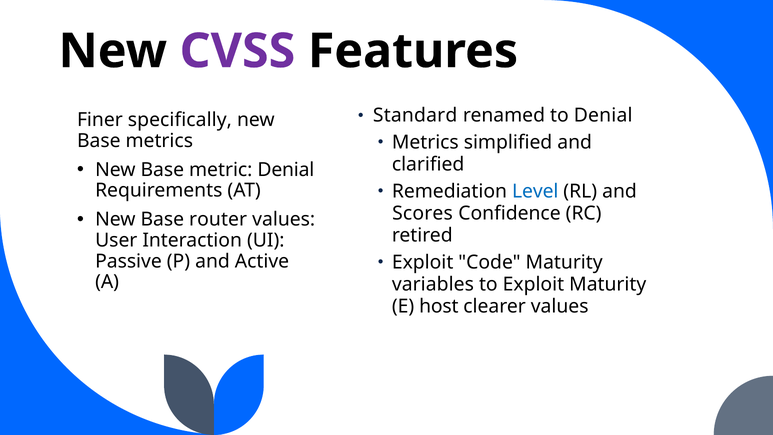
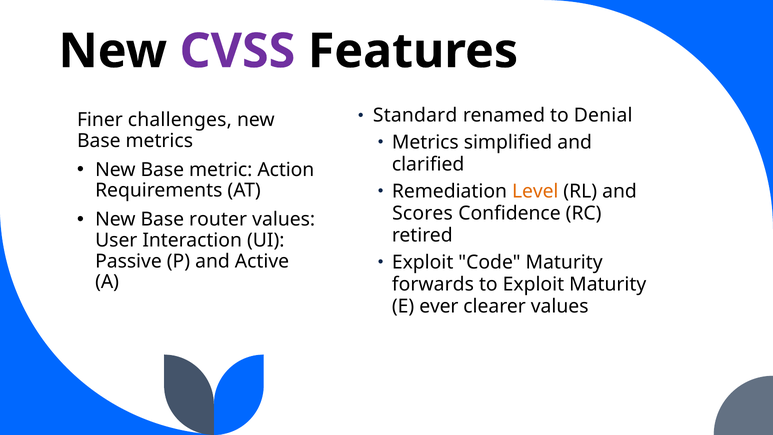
specifically: specifically -> challenges
metric Denial: Denial -> Action
Level colour: blue -> orange
variables: variables -> forwards
host: host -> ever
